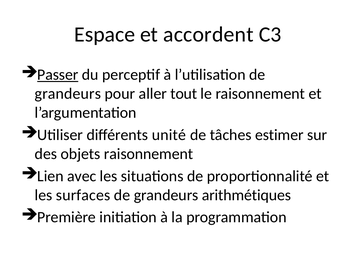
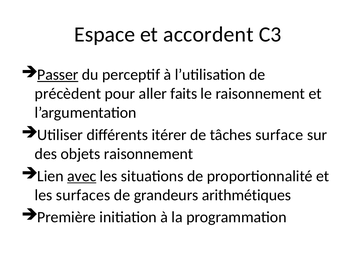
grandeurs at (68, 94): grandeurs -> précèdent
tout: tout -> faits
unité: unité -> itérer
estimer: estimer -> surface
avec underline: none -> present
